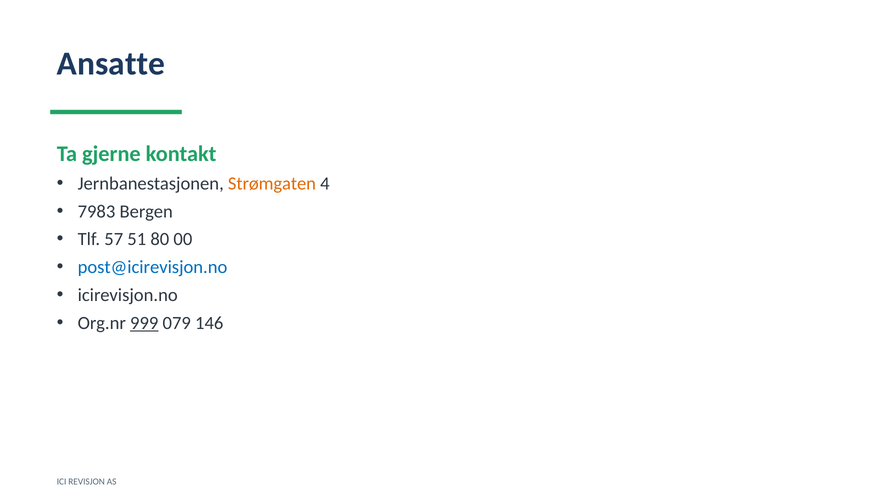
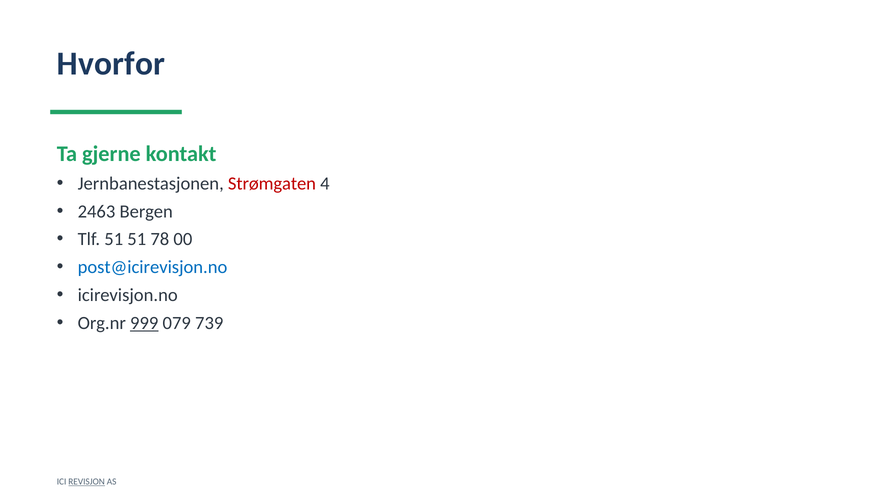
Ansatte: Ansatte -> Hvorfor
Strømgaten colour: orange -> red
7983: 7983 -> 2463
Tlf 57: 57 -> 51
80: 80 -> 78
146: 146 -> 739
REVISJON underline: none -> present
